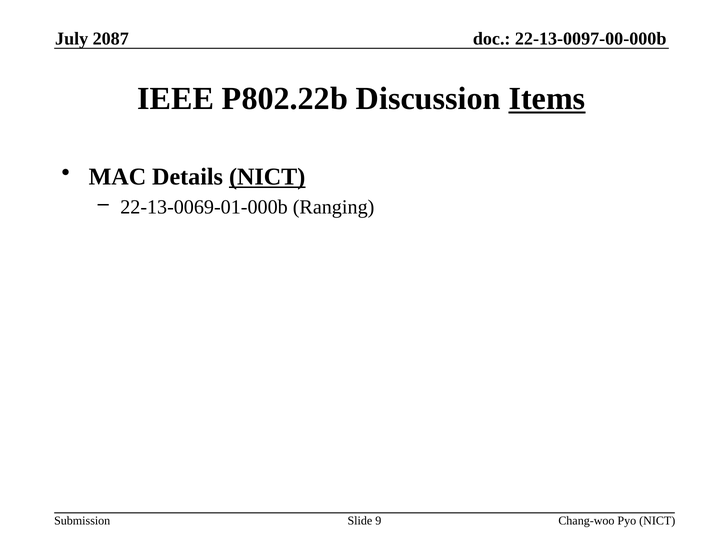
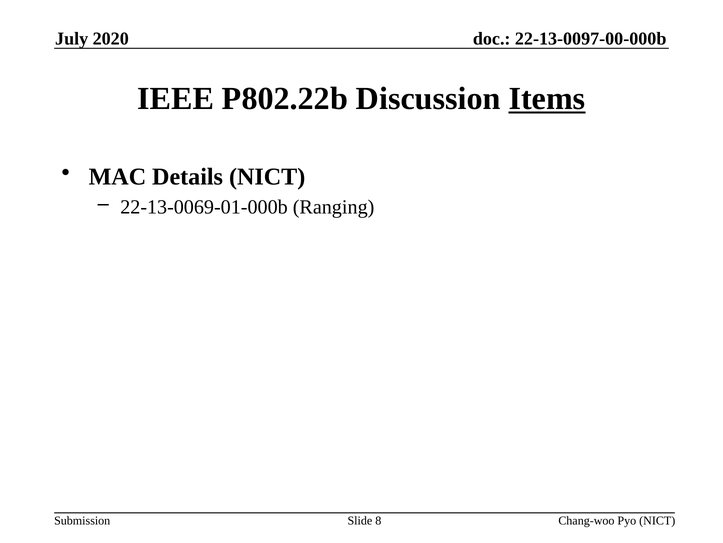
2087: 2087 -> 2020
NICT at (267, 176) underline: present -> none
9: 9 -> 8
